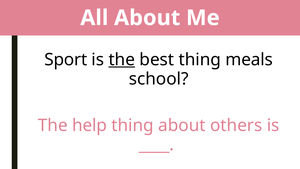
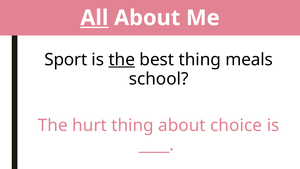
All underline: none -> present
help: help -> hurt
others: others -> choice
